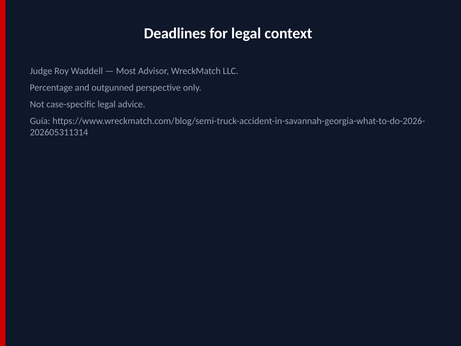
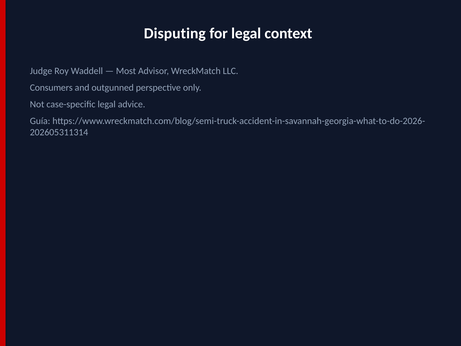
Deadlines: Deadlines -> Disputing
Percentage: Percentage -> Consumers
